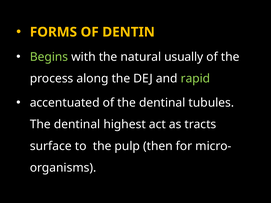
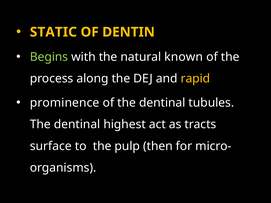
FORMS: FORMS -> STATIC
usually: usually -> known
rapid colour: light green -> yellow
accentuated: accentuated -> prominence
